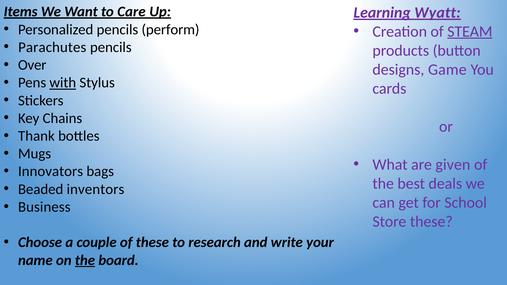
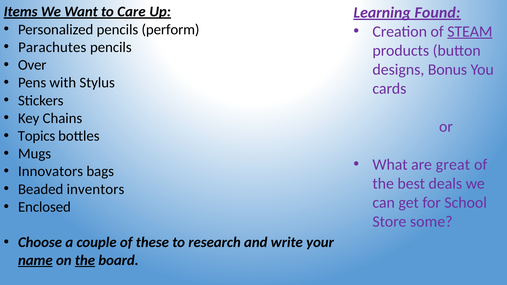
Wyatt: Wyatt -> Found
Game: Game -> Bonus
with underline: present -> none
Thank: Thank -> Topics
given: given -> great
Business: Business -> Enclosed
Store these: these -> some
name underline: none -> present
